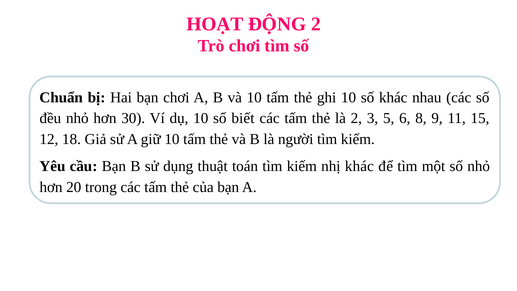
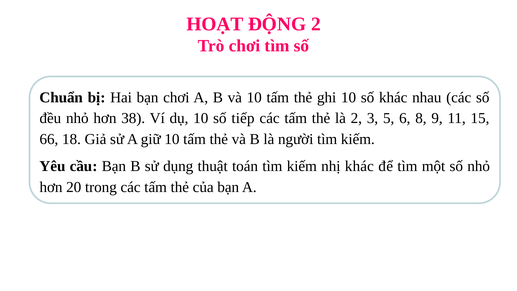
30: 30 -> 38
biết: biết -> tiếp
12: 12 -> 66
